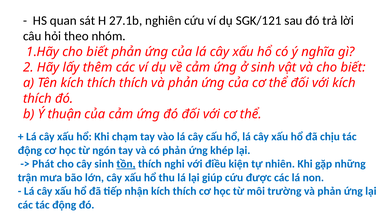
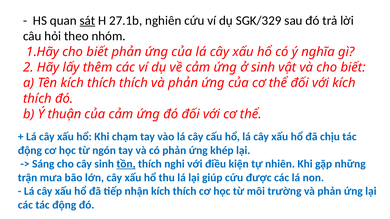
sát underline: none -> present
SGK/121: SGK/121 -> SGK/329
Phát: Phát -> Sáng
